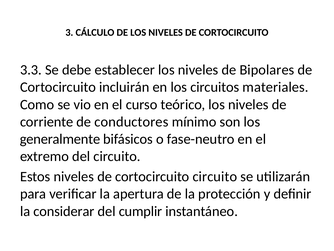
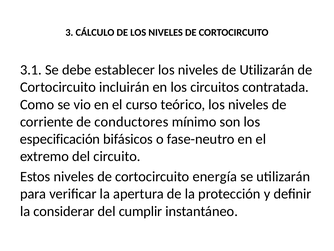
3.3: 3.3 -> 3.1
de Bipolares: Bipolares -> Utilizarán
materiales: materiales -> contratada
generalmente: generalmente -> especificación
cortocircuito circuito: circuito -> energía
